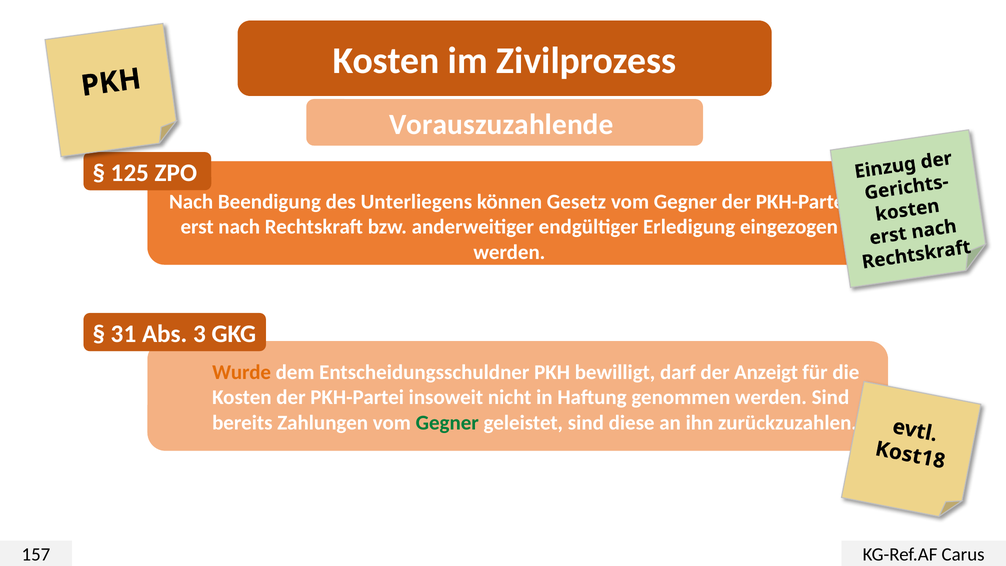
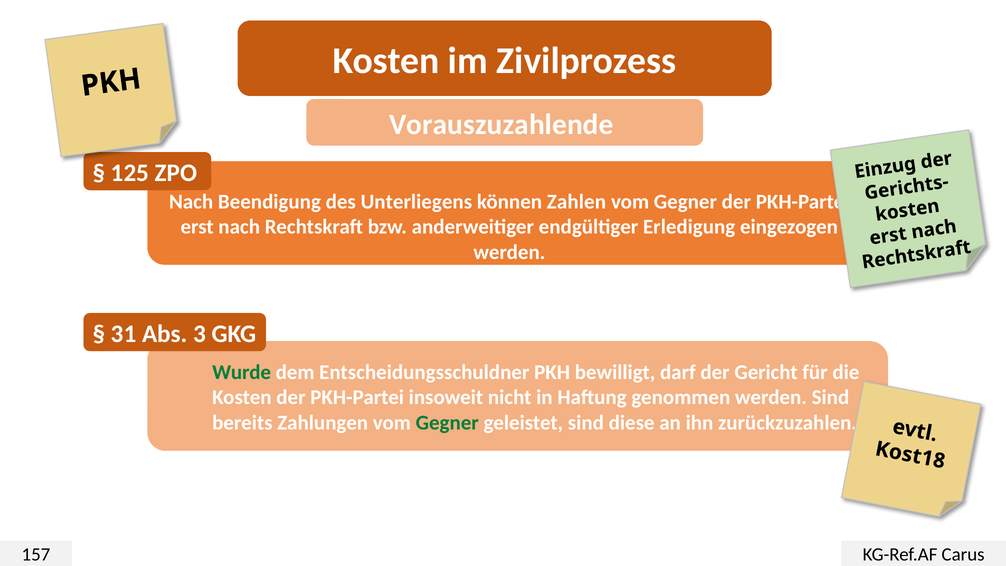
Gesetz: Gesetz -> Zahlen
Wurde colour: orange -> green
Anzeigt: Anzeigt -> Gericht
